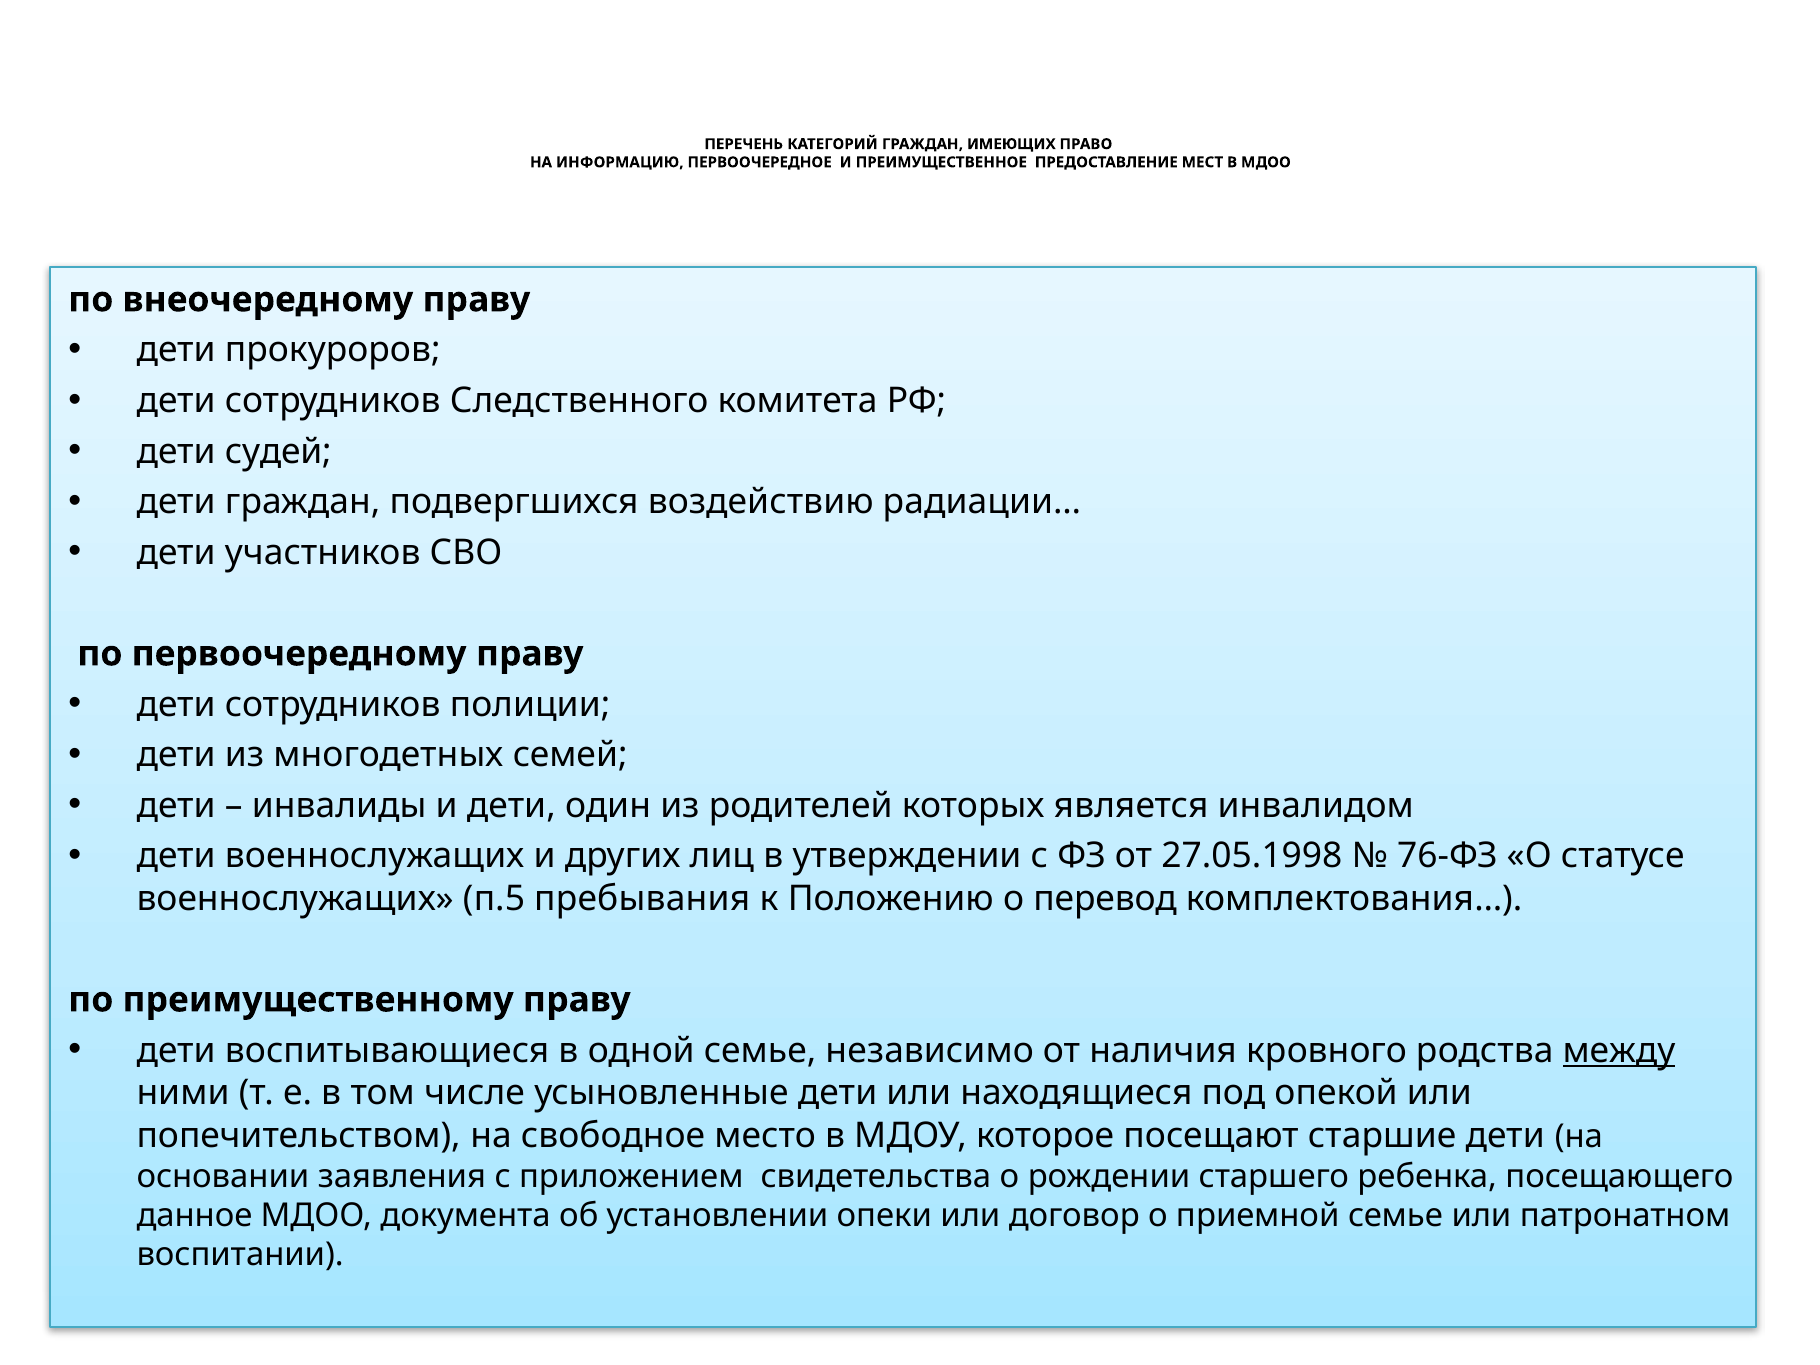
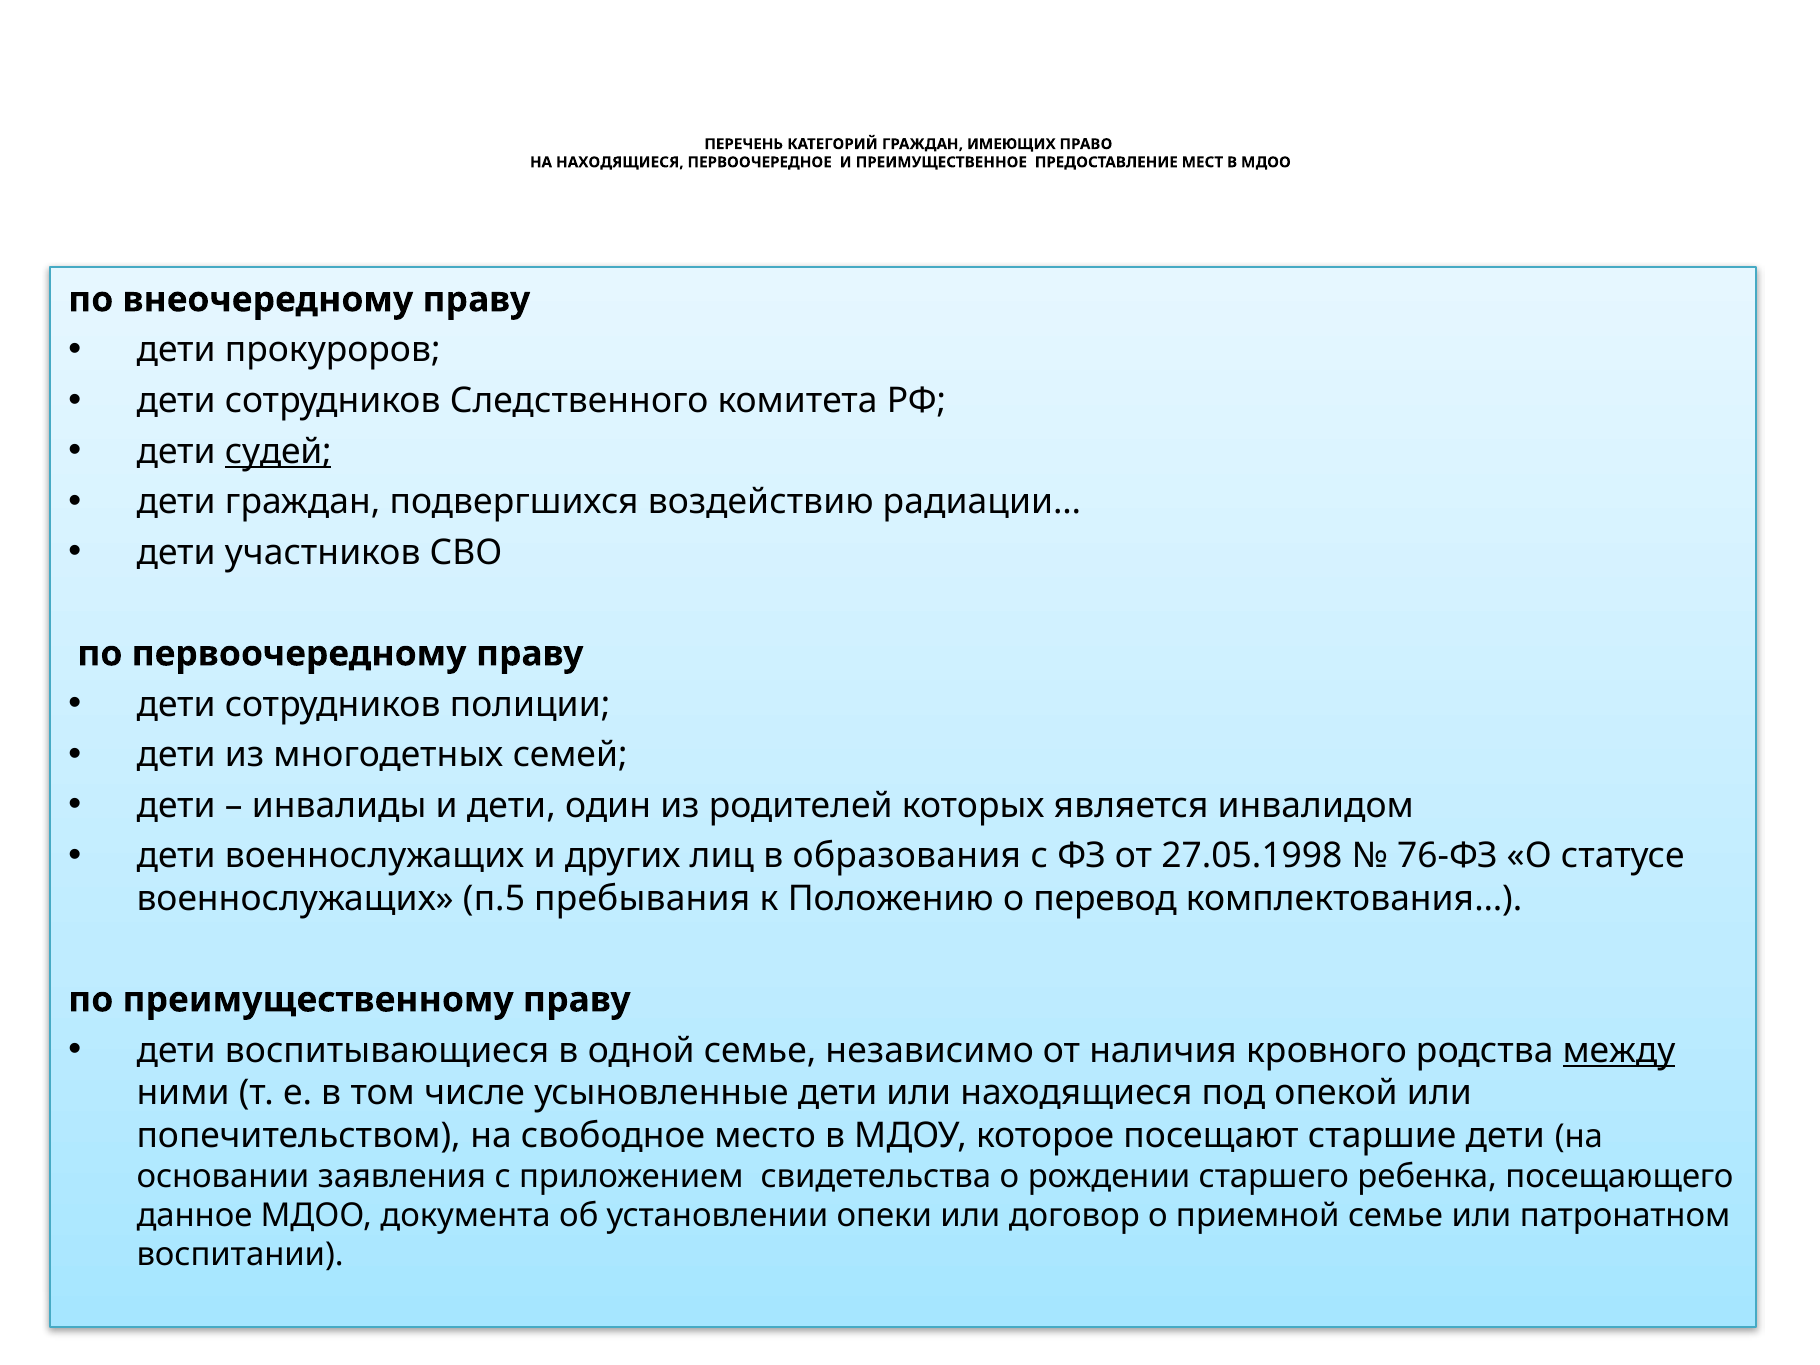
НА ИНФОРМАЦИЮ: ИНФОРМАЦИЮ -> НАХОДЯЩИЕСЯ
судей underline: none -> present
утверждении: утверждении -> образования
